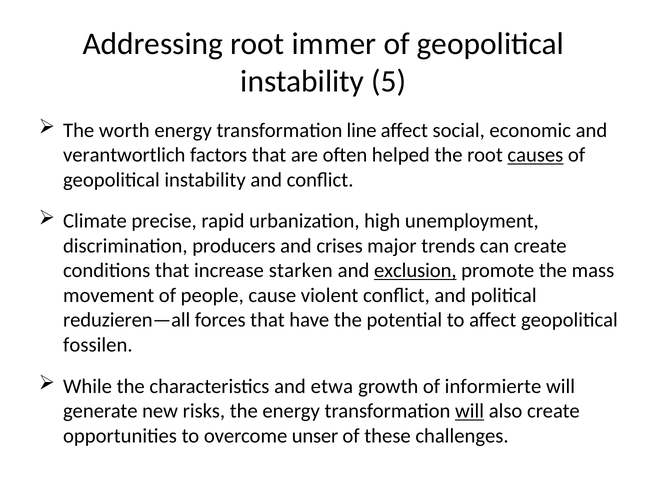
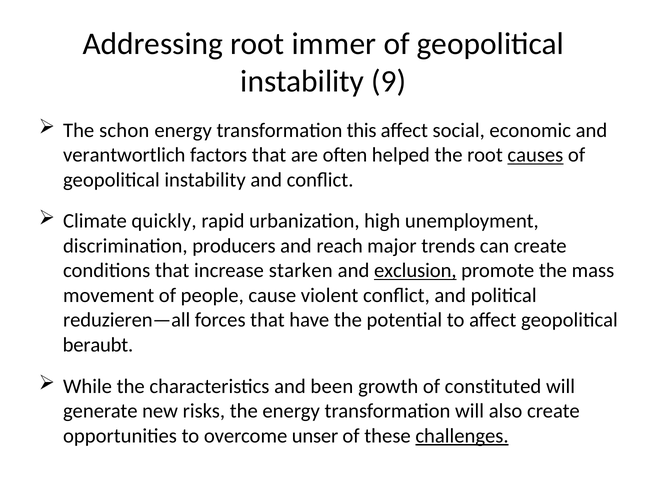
5: 5 -> 9
worth: worth -> schon
line: line -> this
precise: precise -> quickly
crises: crises -> reach
fossilen: fossilen -> beraubt
etwa: etwa -> been
informierte: informierte -> constituted
will at (470, 411) underline: present -> none
challenges underline: none -> present
